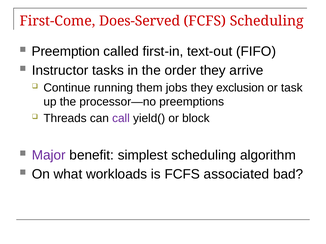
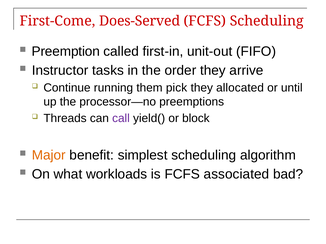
text-out: text-out -> unit-out
jobs: jobs -> pick
exclusion: exclusion -> allocated
task: task -> until
Major colour: purple -> orange
